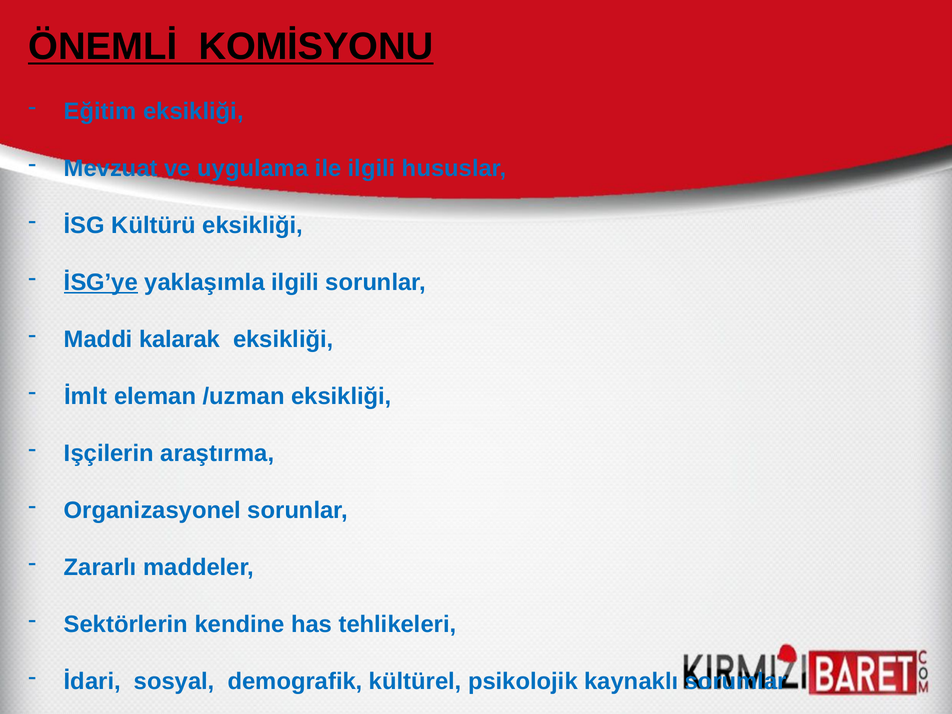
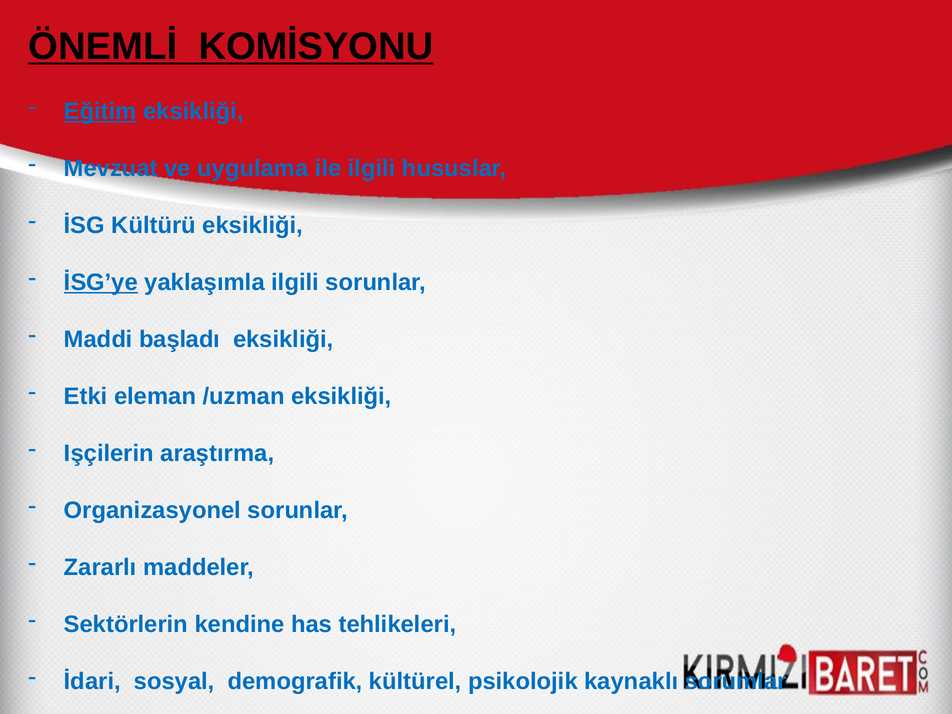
Eğitim underline: none -> present
kalarak: kalarak -> başladı
İmlt: İmlt -> Etki
